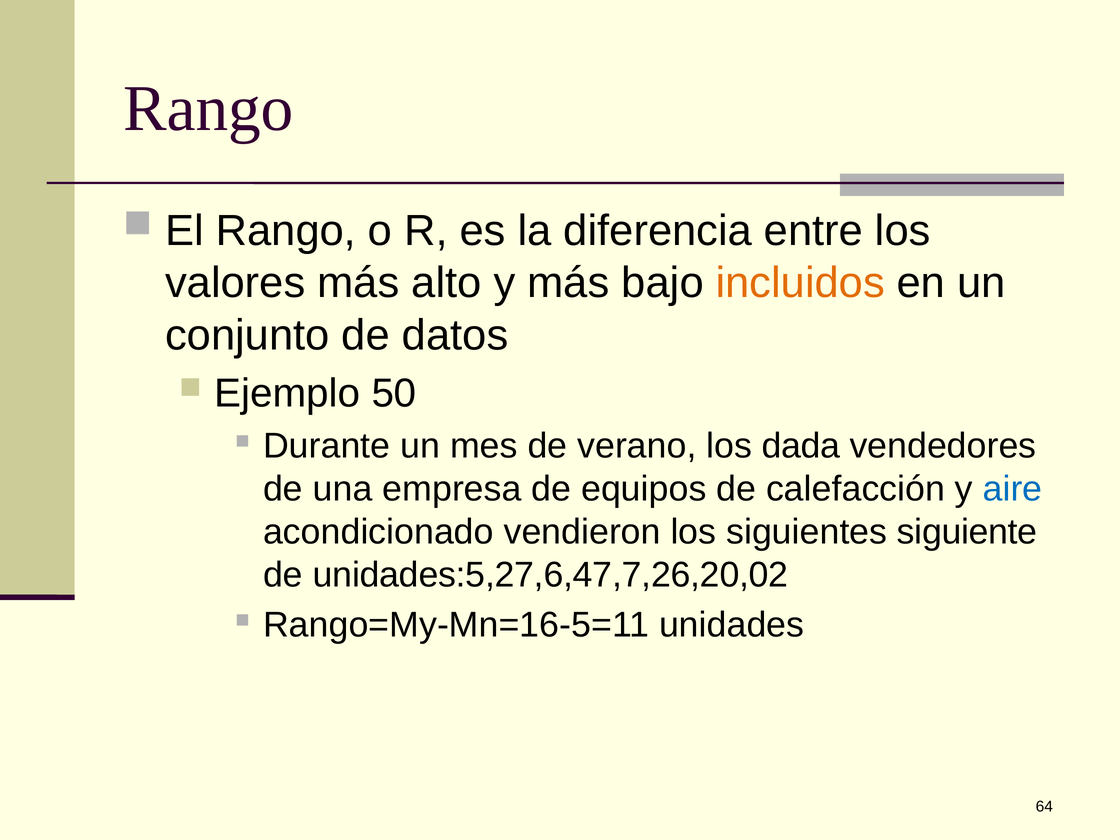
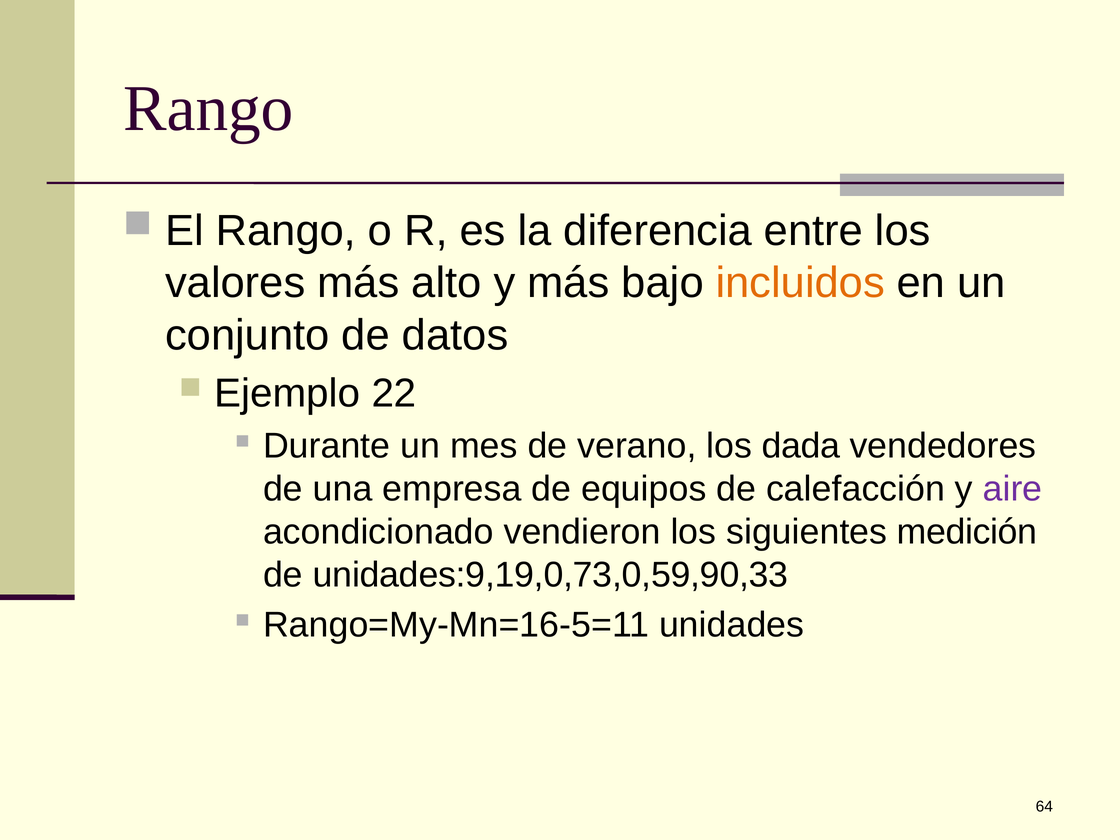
50: 50 -> 22
aire colour: blue -> purple
siguiente: siguiente -> medición
unidades:5,27,6,47,7,26,20,02: unidades:5,27,6,47,7,26,20,02 -> unidades:9,19,0,73,0,59,90,33
